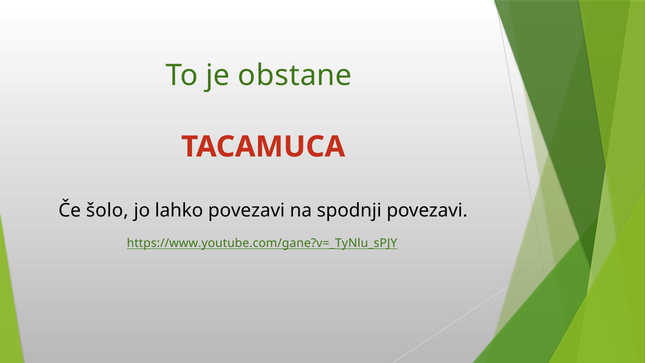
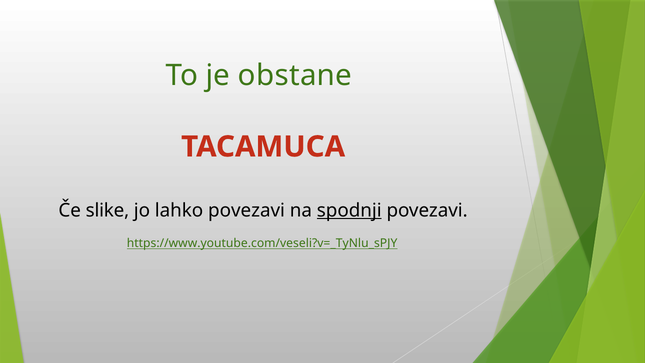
šolo: šolo -> slike
spodnji underline: none -> present
https://www.youtube.com/gane?v=_TyNlu_sPJY: https://www.youtube.com/gane?v=_TyNlu_sPJY -> https://www.youtube.com/veseli?v=_TyNlu_sPJY
